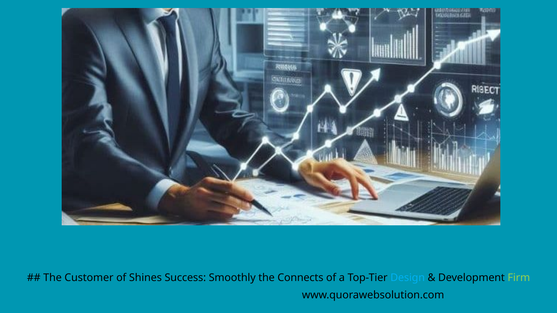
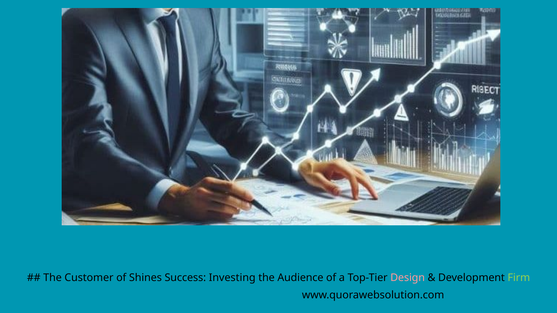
Smoothly: Smoothly -> Investing
Connects: Connects -> Audience
Design colour: light blue -> pink
